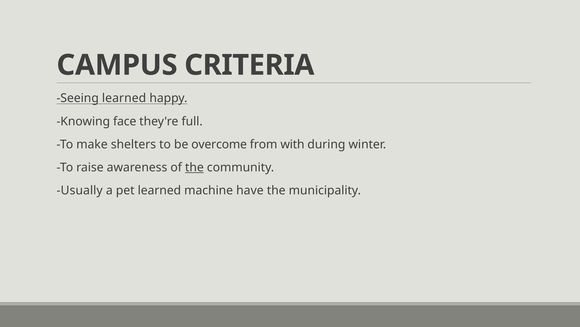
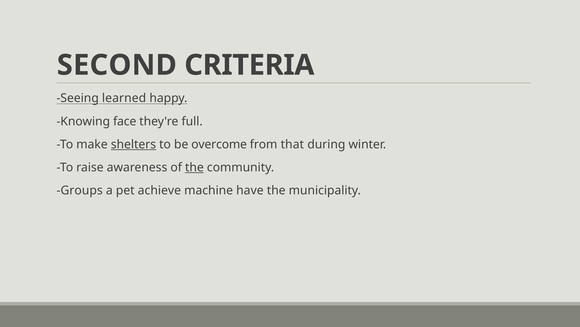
CAMPUS: CAMPUS -> SECOND
shelters underline: none -> present
with: with -> that
Usually: Usually -> Groups
pet learned: learned -> achieve
